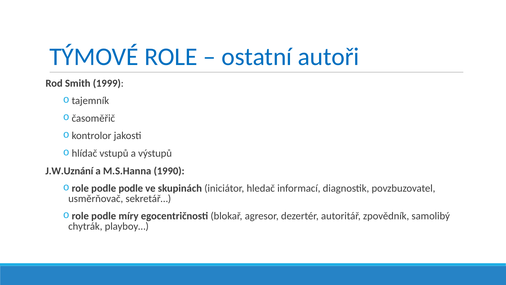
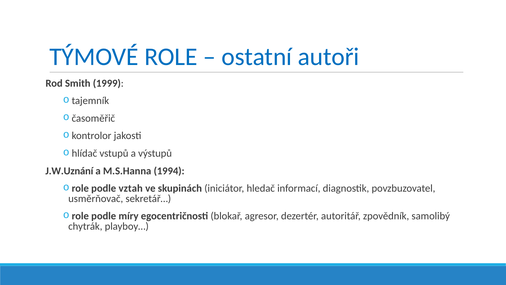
1990: 1990 -> 1994
podle podle: podle -> vztah
